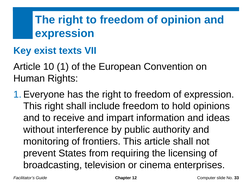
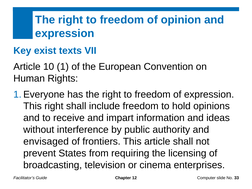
monitoring: monitoring -> envisaged
